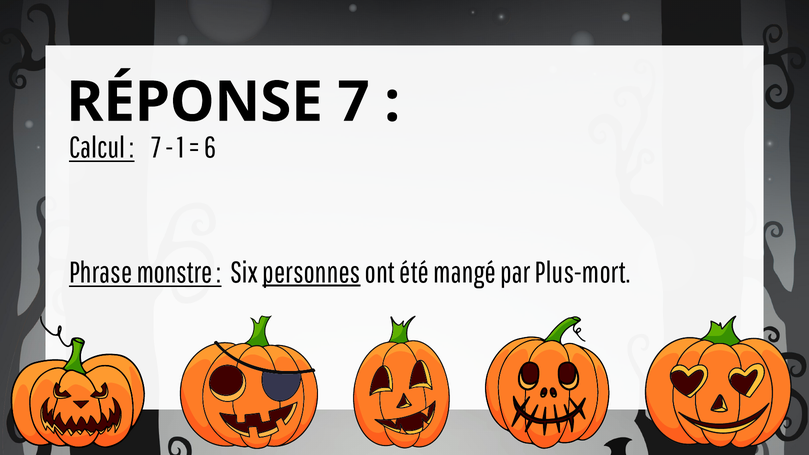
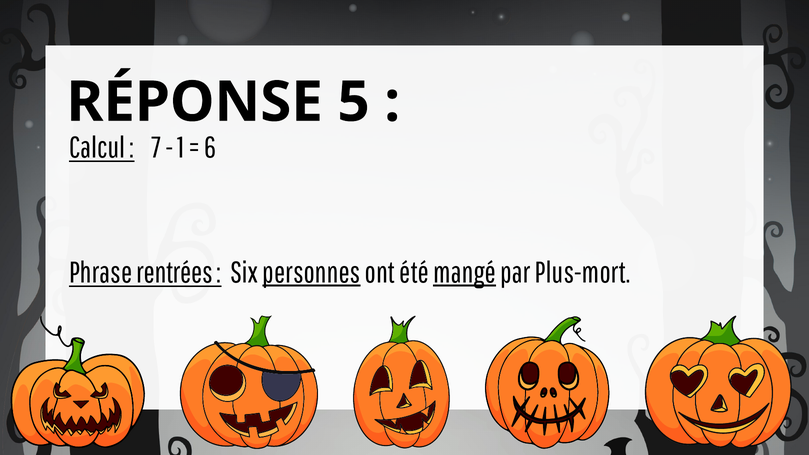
7 at (354, 102): 7 -> 5
monstre: monstre -> rentrées
mangé underline: none -> present
